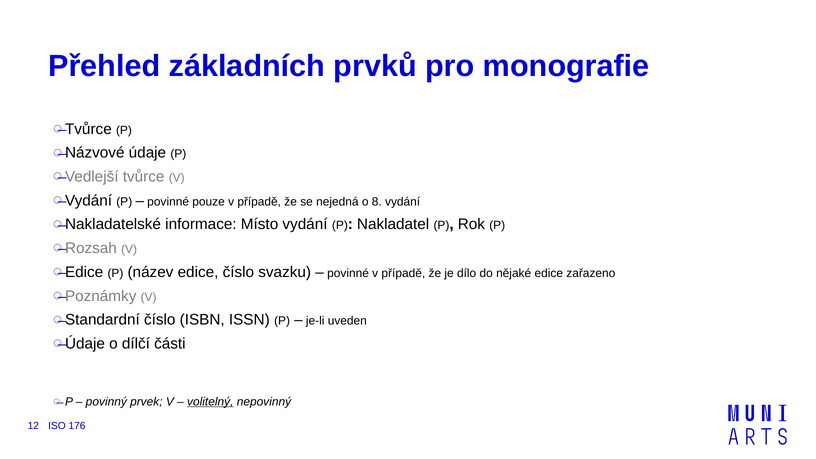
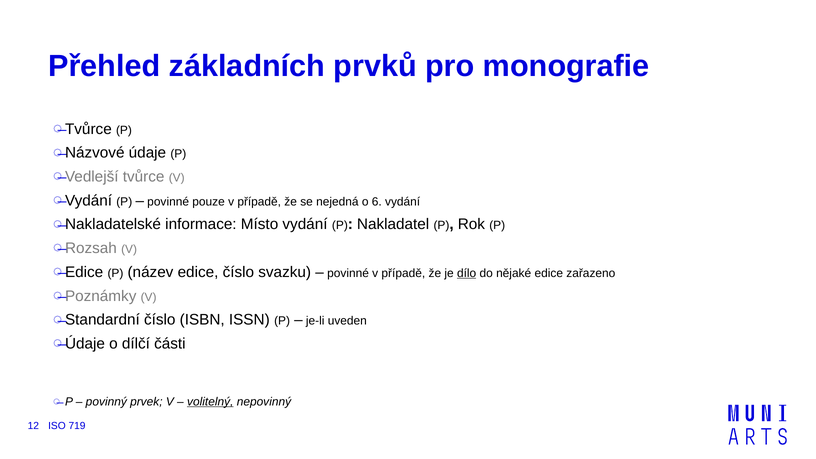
8: 8 -> 6
dílo underline: none -> present
176: 176 -> 719
